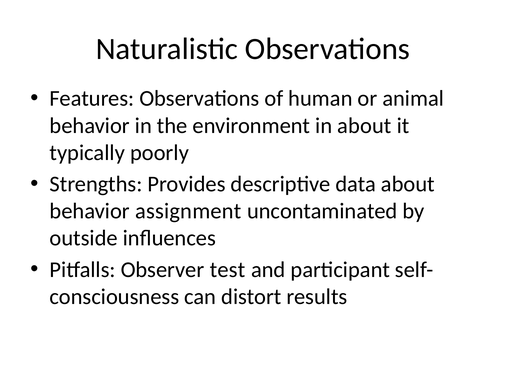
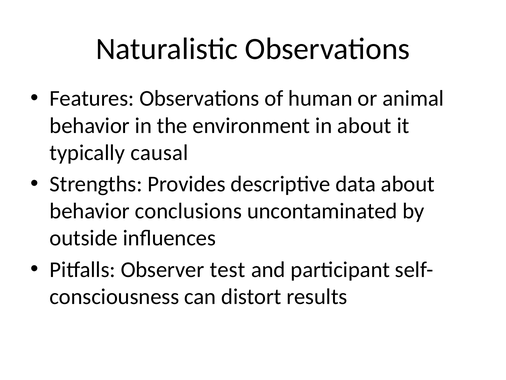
poorly: poorly -> causal
assignment: assignment -> conclusions
